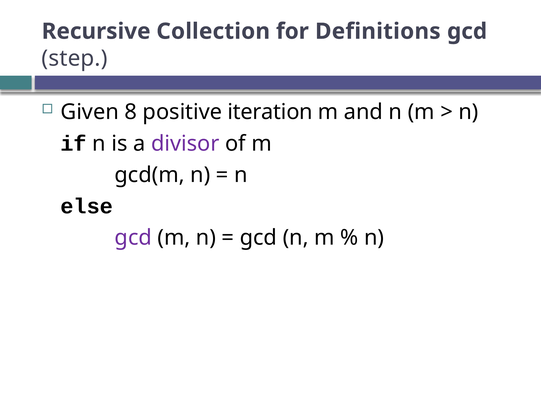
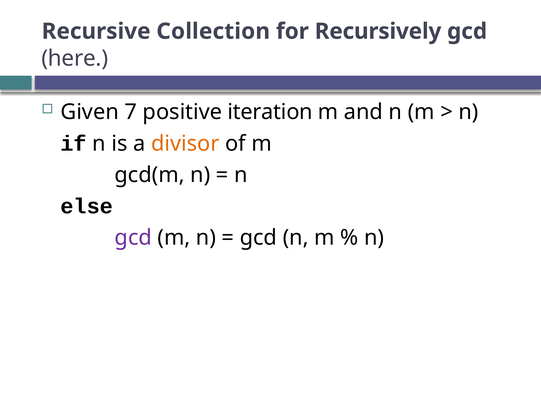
Definitions: Definitions -> Recursively
step: step -> here
8: 8 -> 7
divisor colour: purple -> orange
